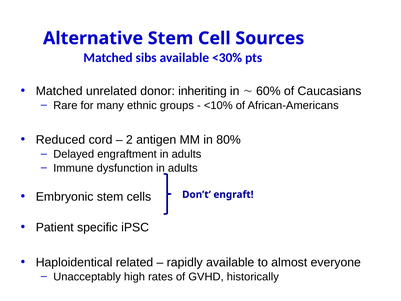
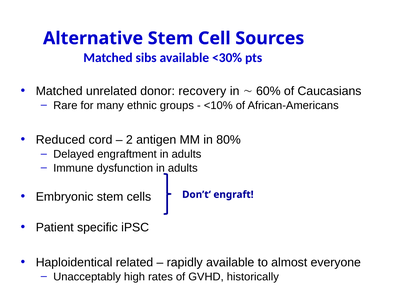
inheriting: inheriting -> recovery
